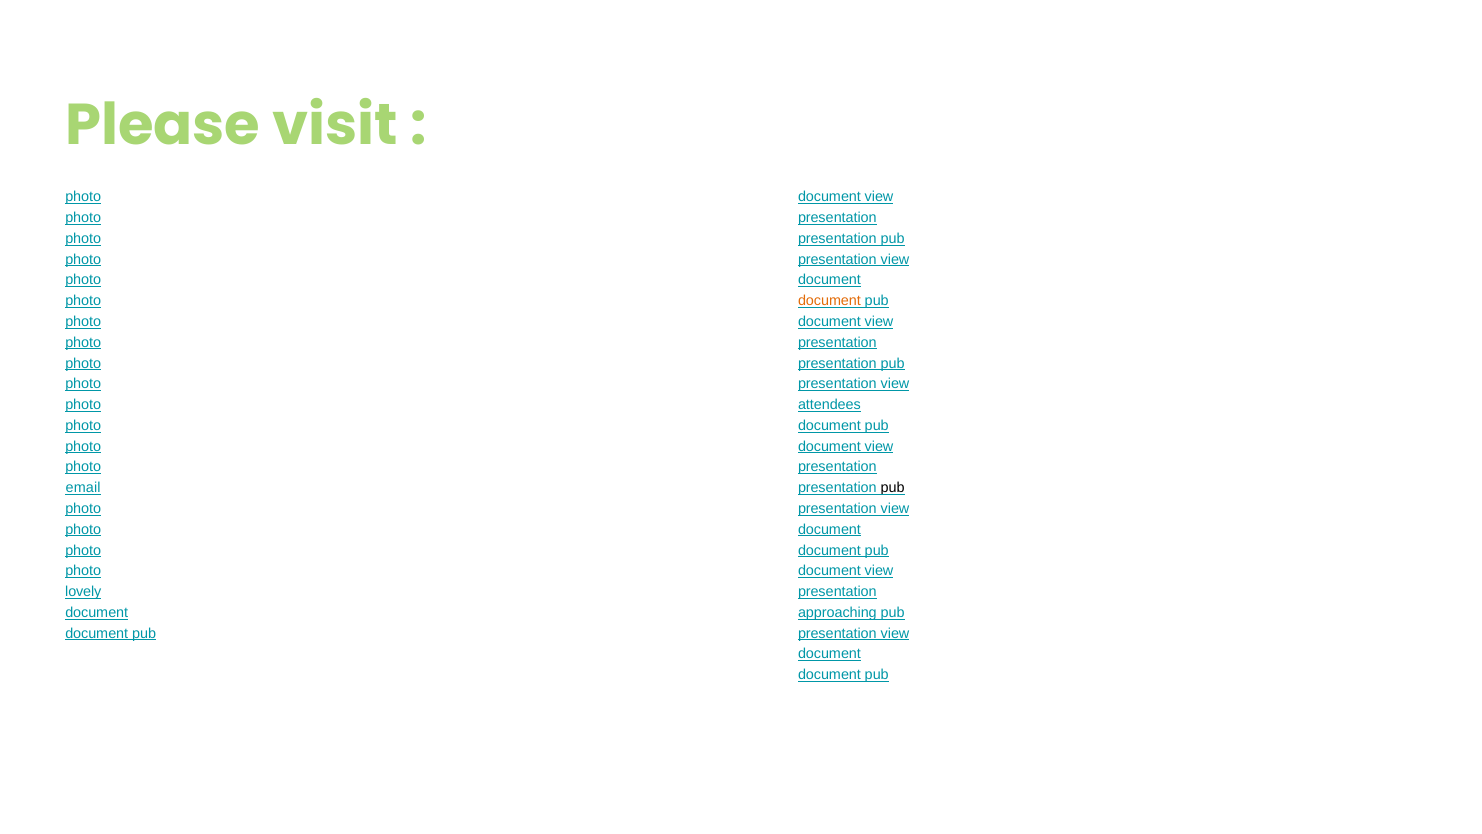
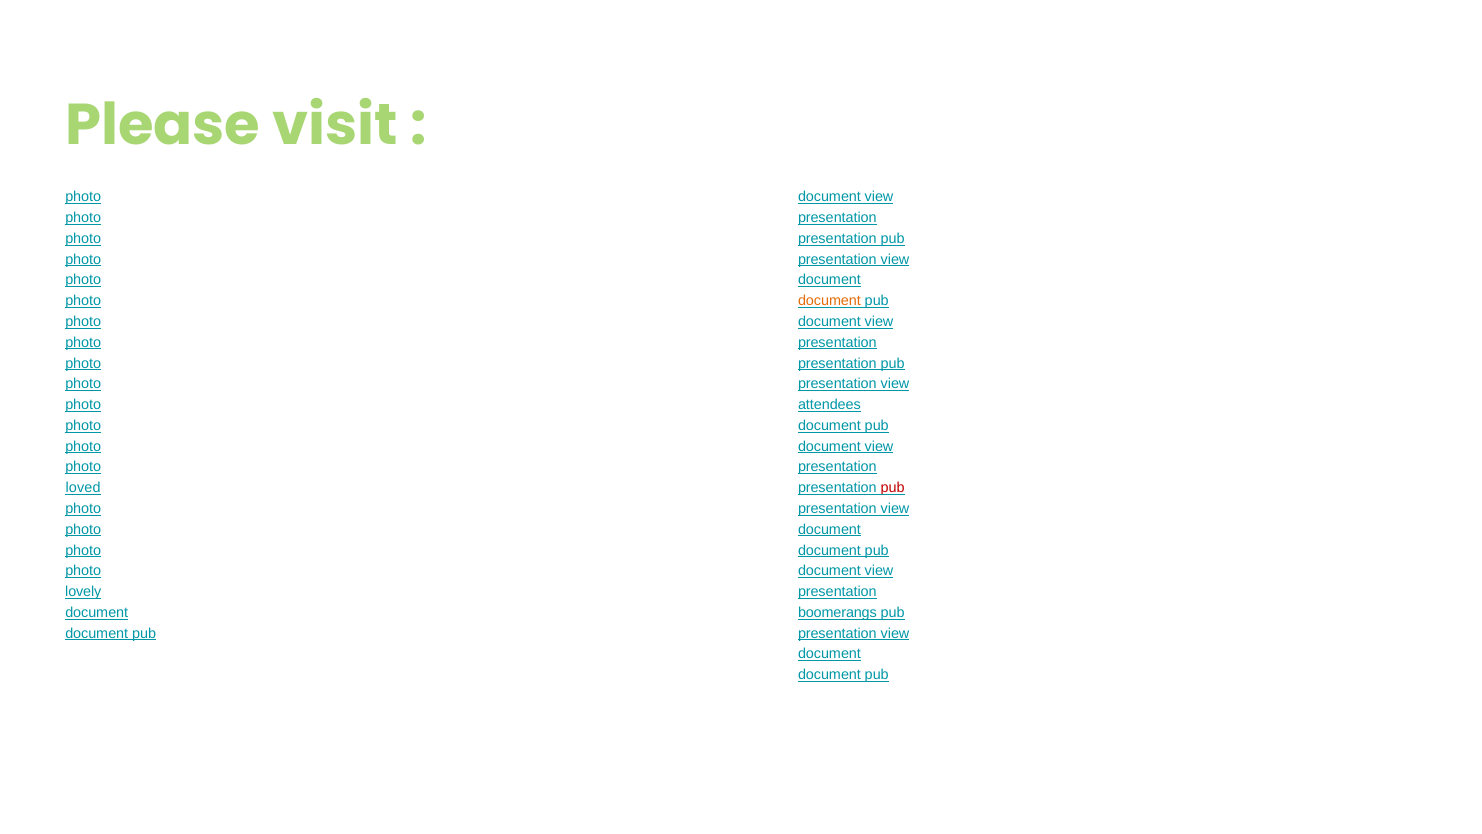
email: email -> loved
pub at (893, 488) colour: black -> red
approaching: approaching -> boomerangs
